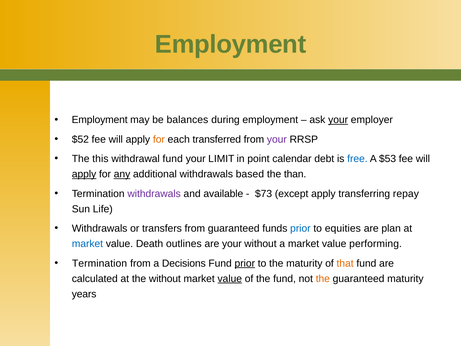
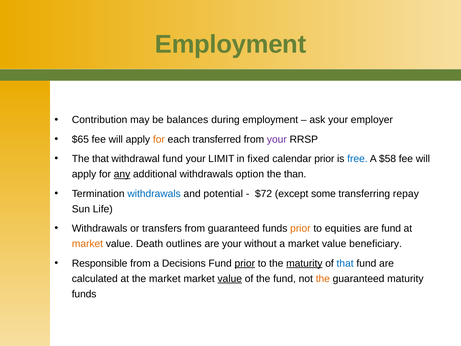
Employment at (100, 120): Employment -> Contribution
your at (338, 120) underline: present -> none
$52: $52 -> $65
The this: this -> that
point: point -> fixed
calendar debt: debt -> prior
$53: $53 -> $58
apply at (84, 174) underline: present -> none
based: based -> option
withdrawals at (154, 194) colour: purple -> blue
available: available -> potential
$73: $73 -> $72
except apply: apply -> some
prior at (300, 228) colour: blue -> orange
are plan: plan -> fund
market at (87, 244) colour: blue -> orange
performing: performing -> beneficiary
Termination at (100, 263): Termination -> Responsible
maturity at (304, 263) underline: none -> present
that at (345, 263) colour: orange -> blue
the without: without -> market
years at (84, 294): years -> funds
